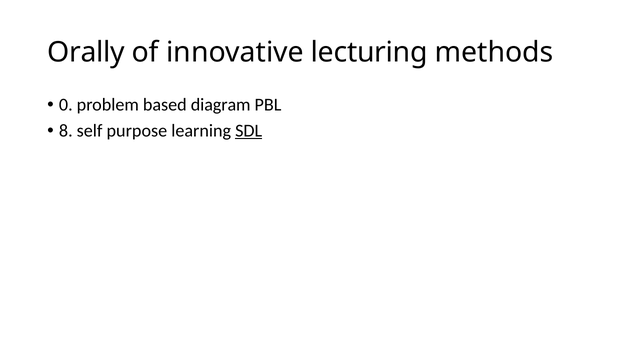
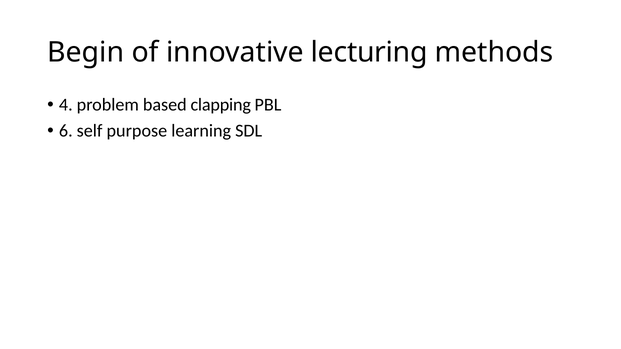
Orally: Orally -> Begin
0: 0 -> 4
diagram: diagram -> clapping
8: 8 -> 6
SDL underline: present -> none
